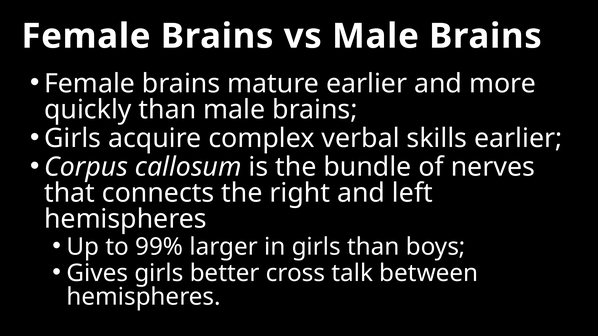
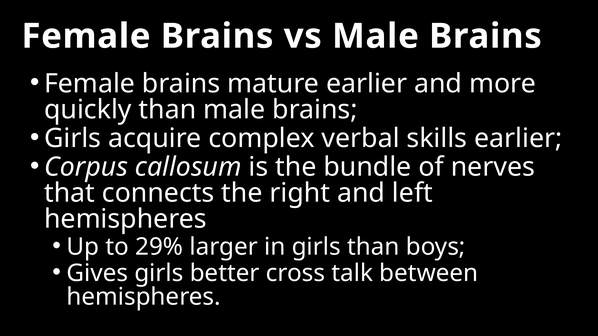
99%: 99% -> 29%
